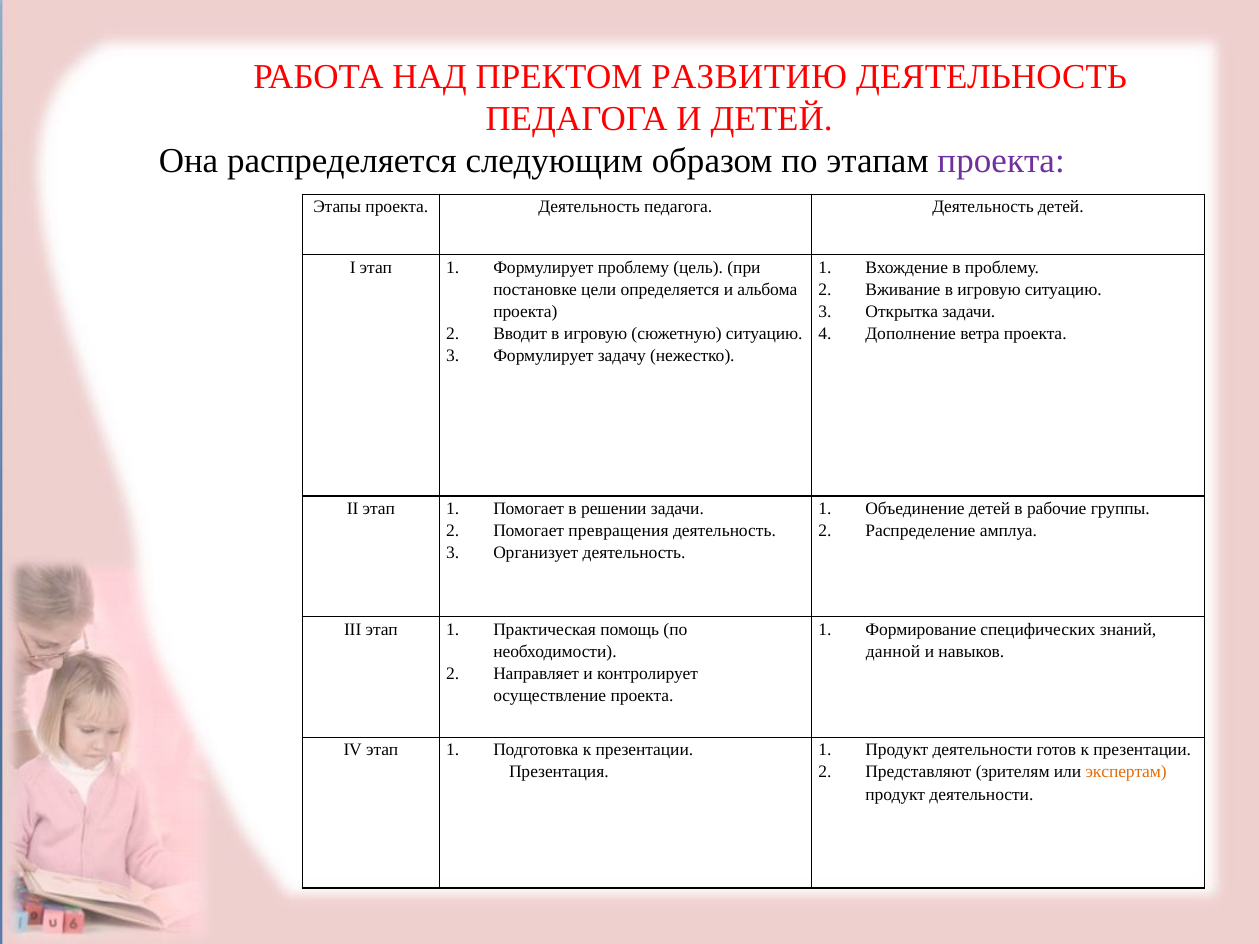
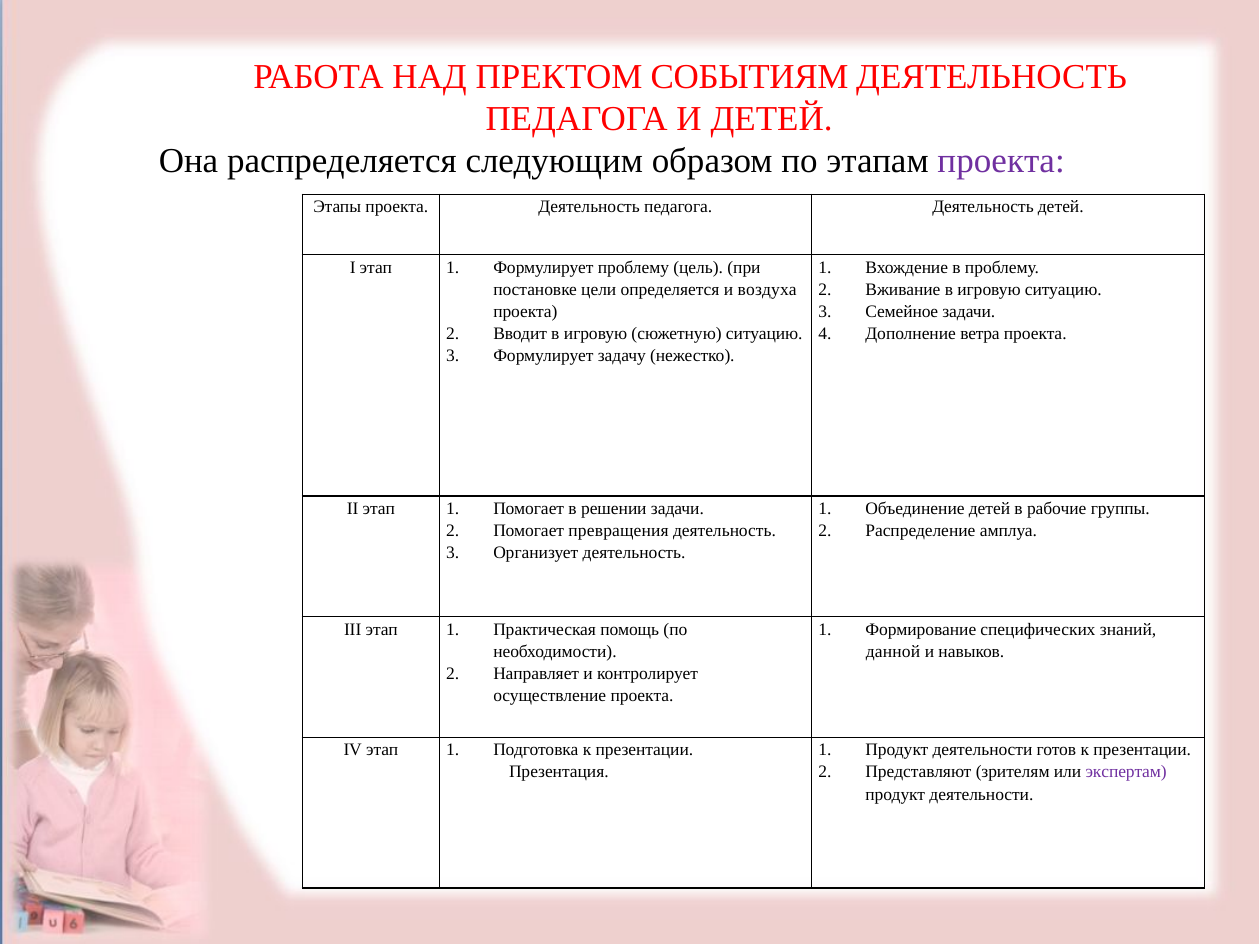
РАЗВИТИЮ: РАЗВИТИЮ -> СОБЫТИЯМ
альбома: альбома -> воздуха
Открытка: Открытка -> Семейное
экспертам colour: orange -> purple
